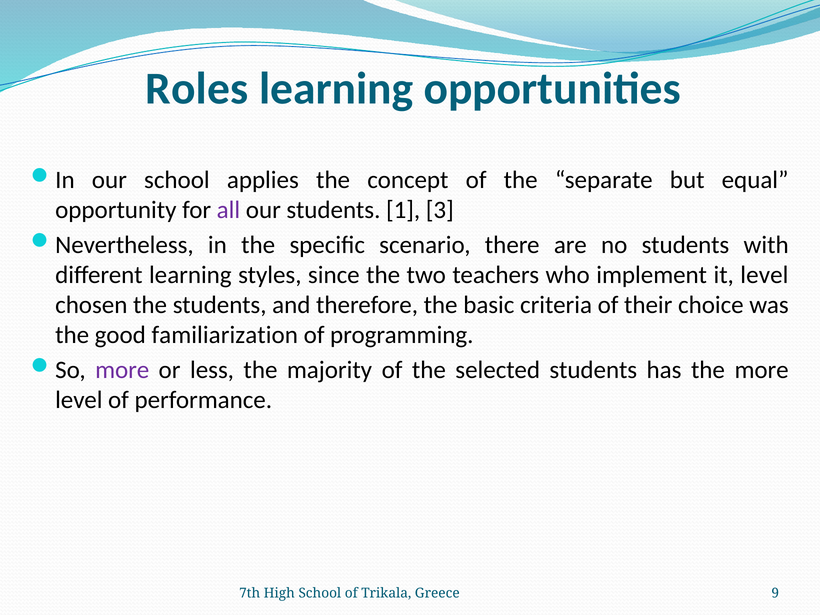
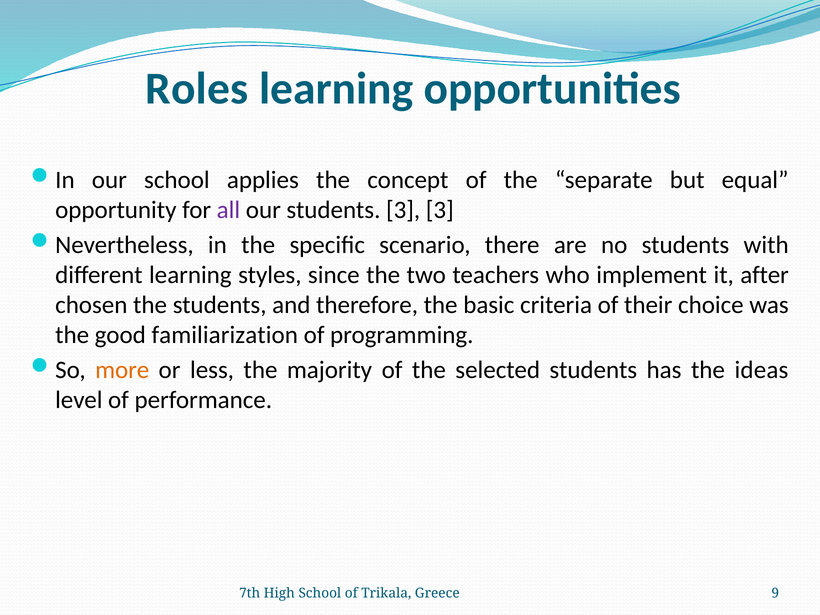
students 1: 1 -> 3
it level: level -> after
more at (122, 370) colour: purple -> orange
the more: more -> ideas
